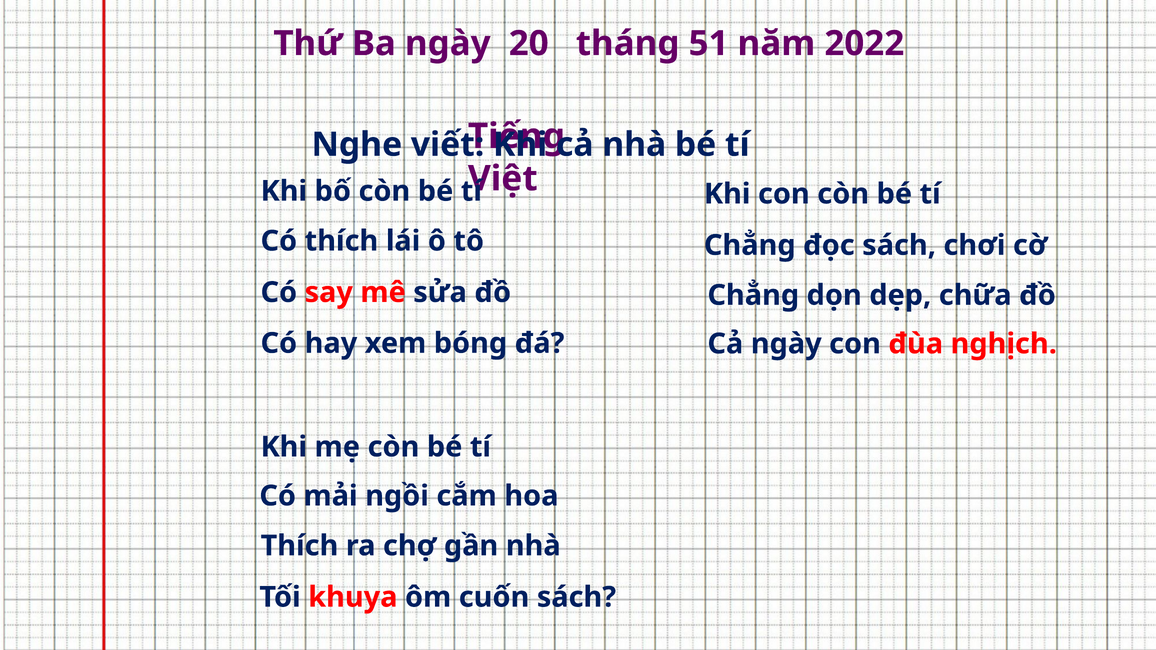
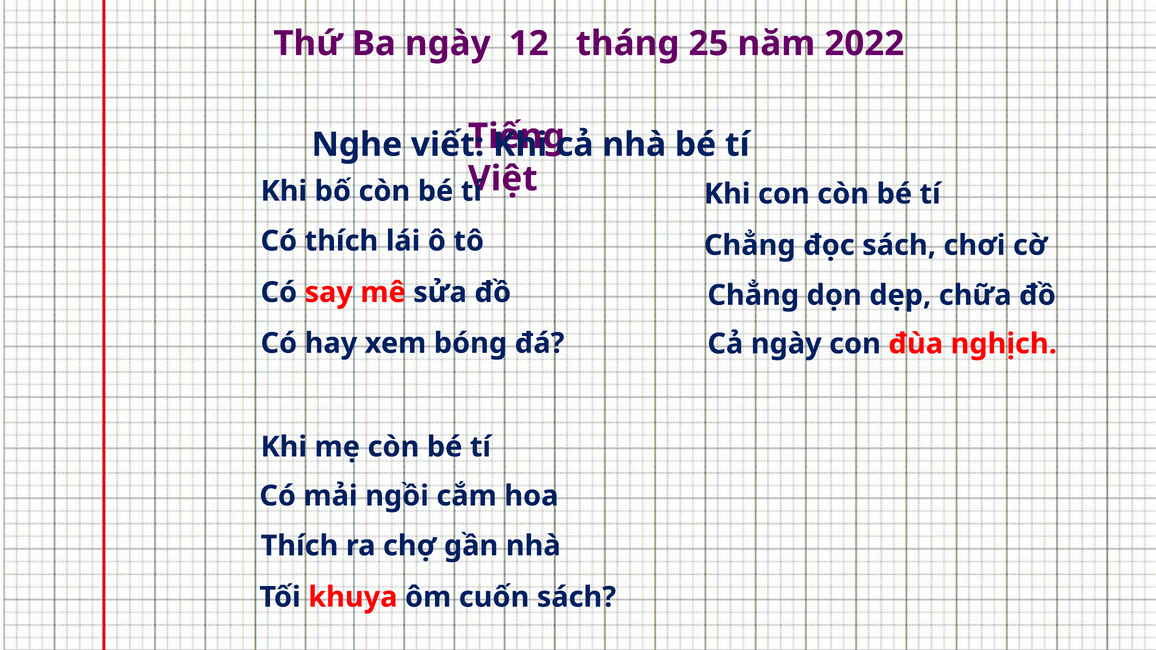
20: 20 -> 12
51: 51 -> 25
